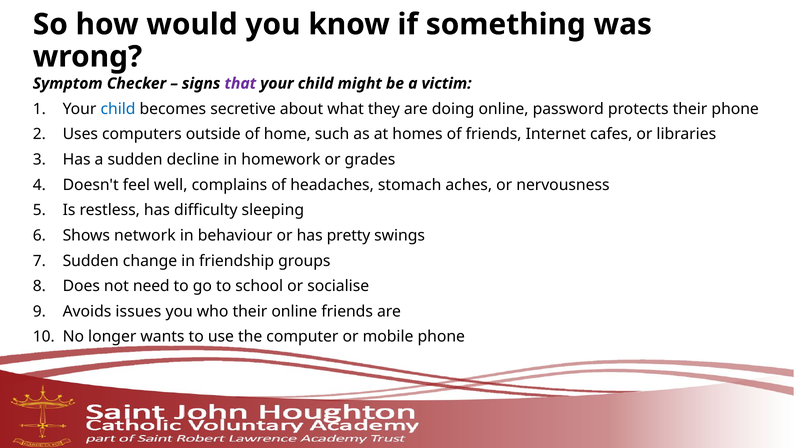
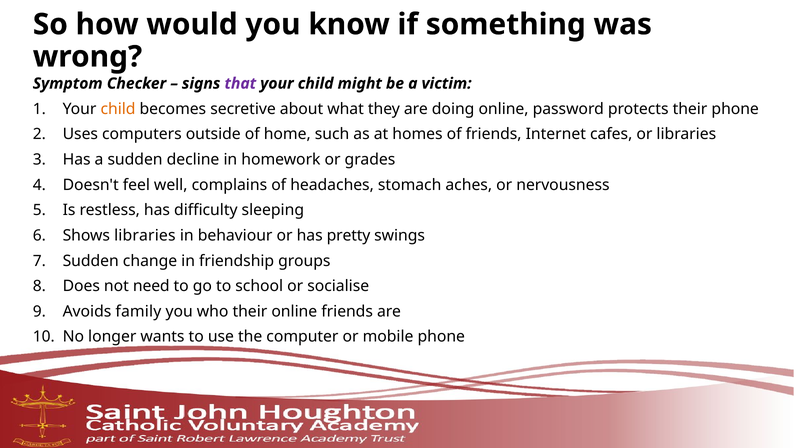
child at (118, 109) colour: blue -> orange
Shows network: network -> libraries
issues: issues -> family
